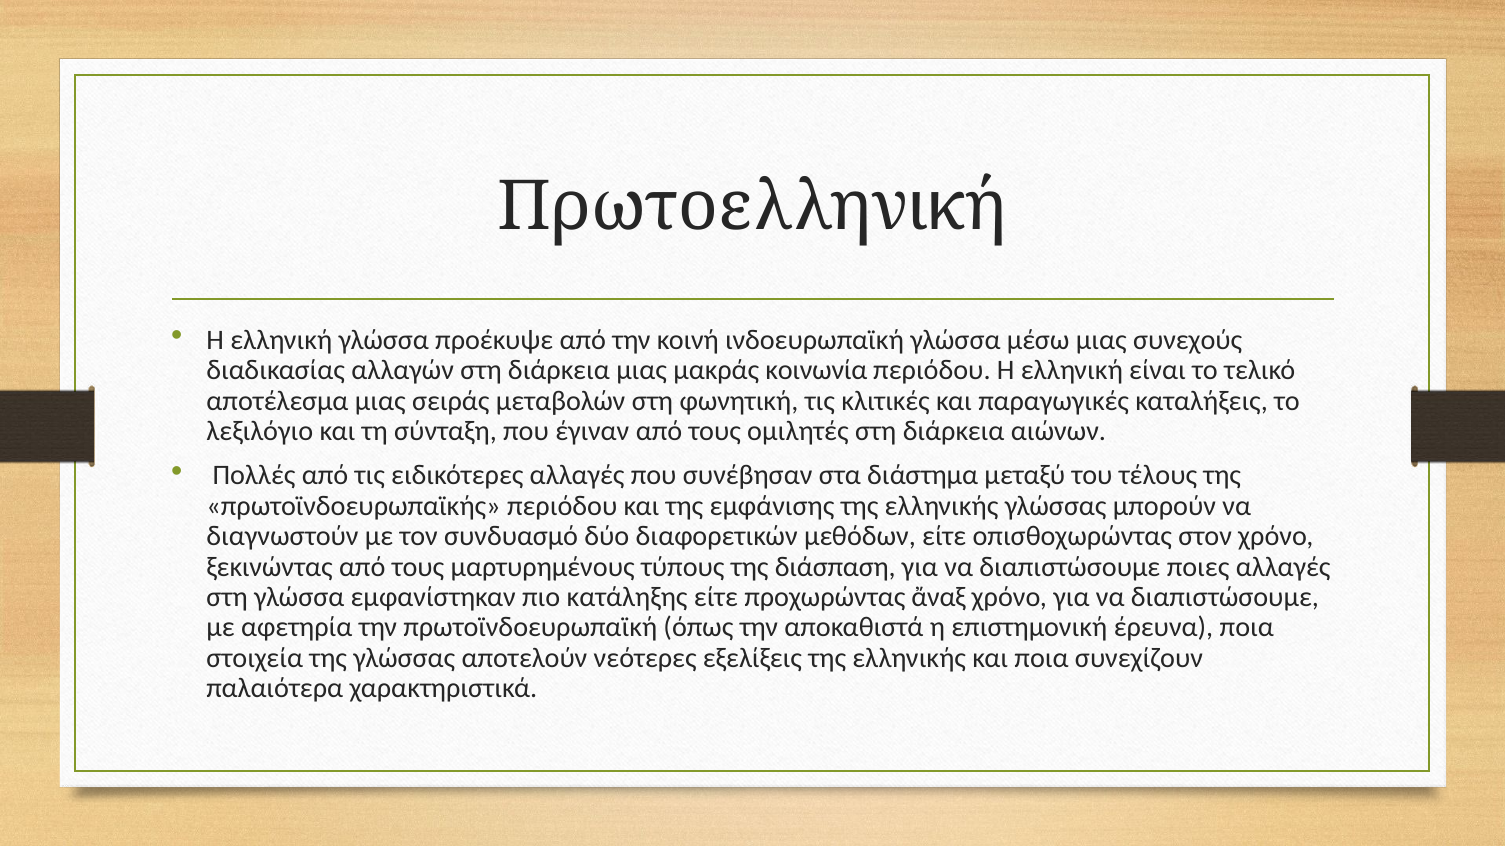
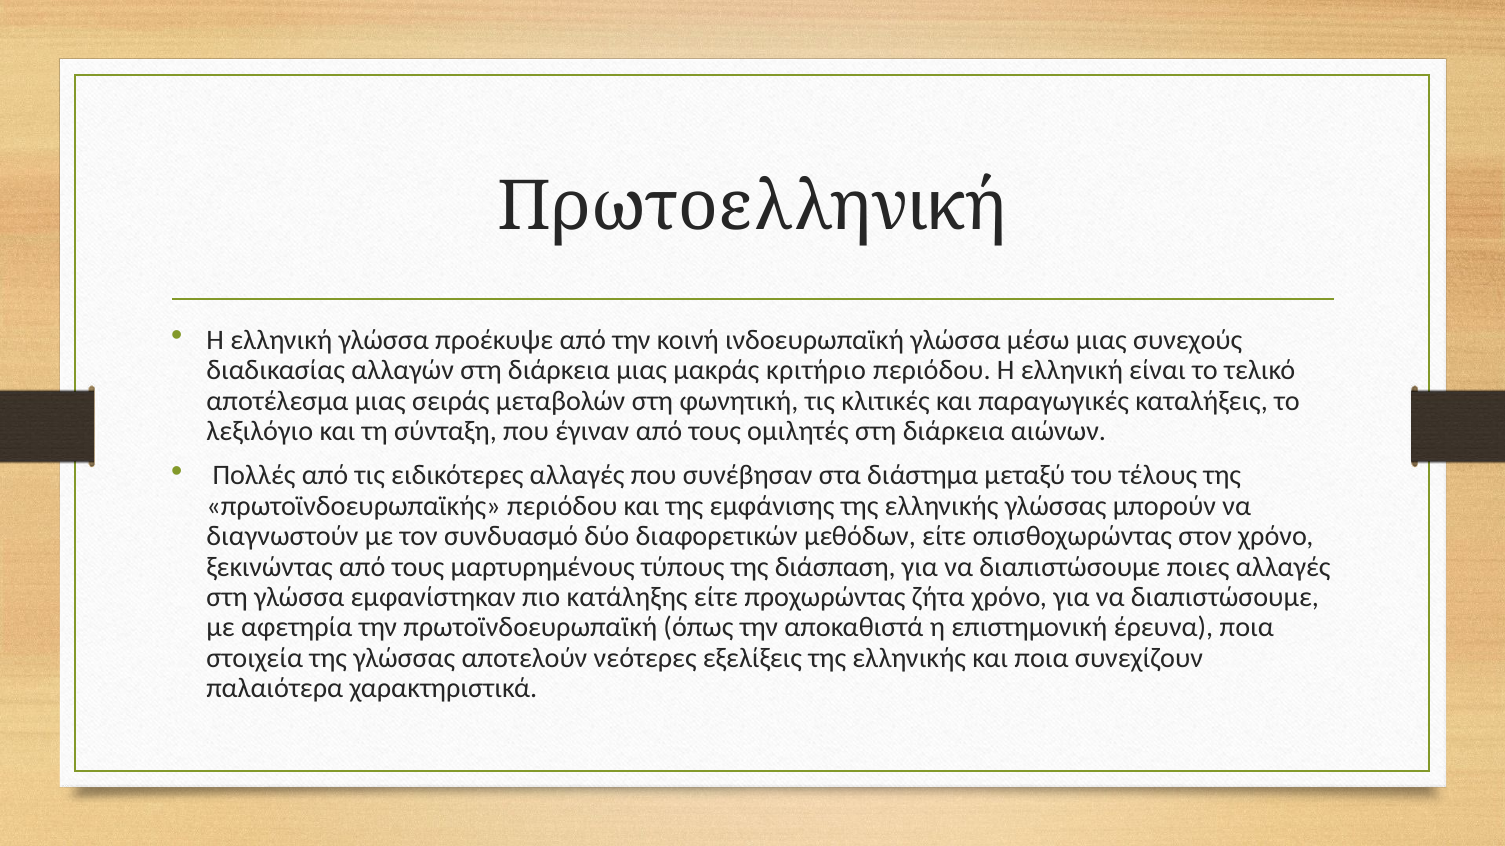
κοινωνία: κοινωνία -> κριτήριο
ἄναξ: ἄναξ -> ζήτα
